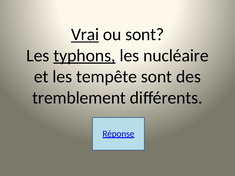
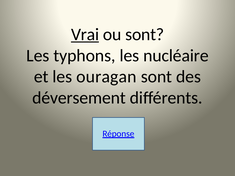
typhons underline: present -> none
tempête: tempête -> ouragan
tremblement: tremblement -> déversement
